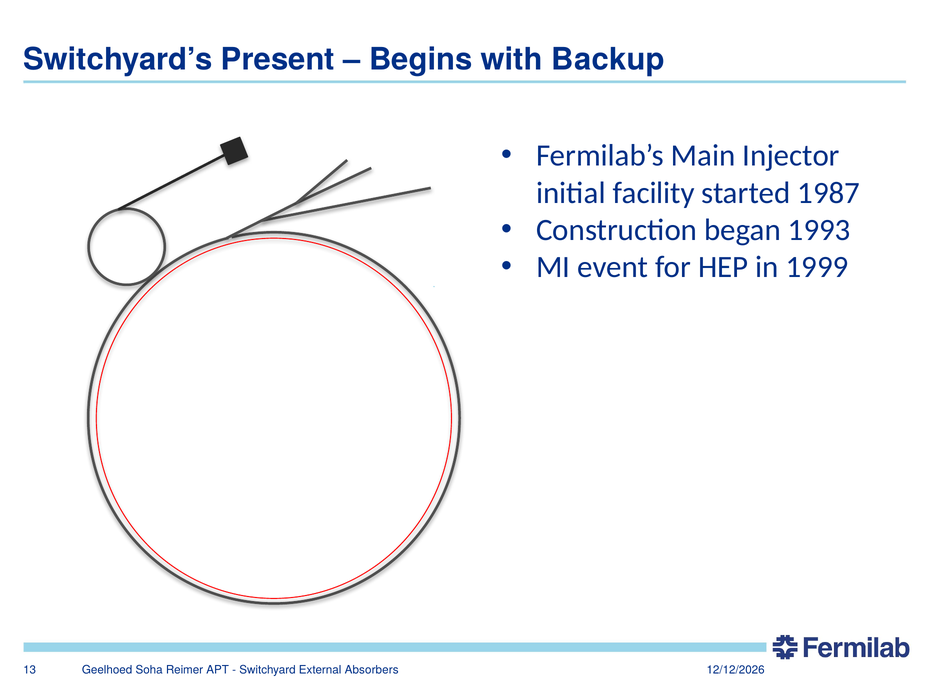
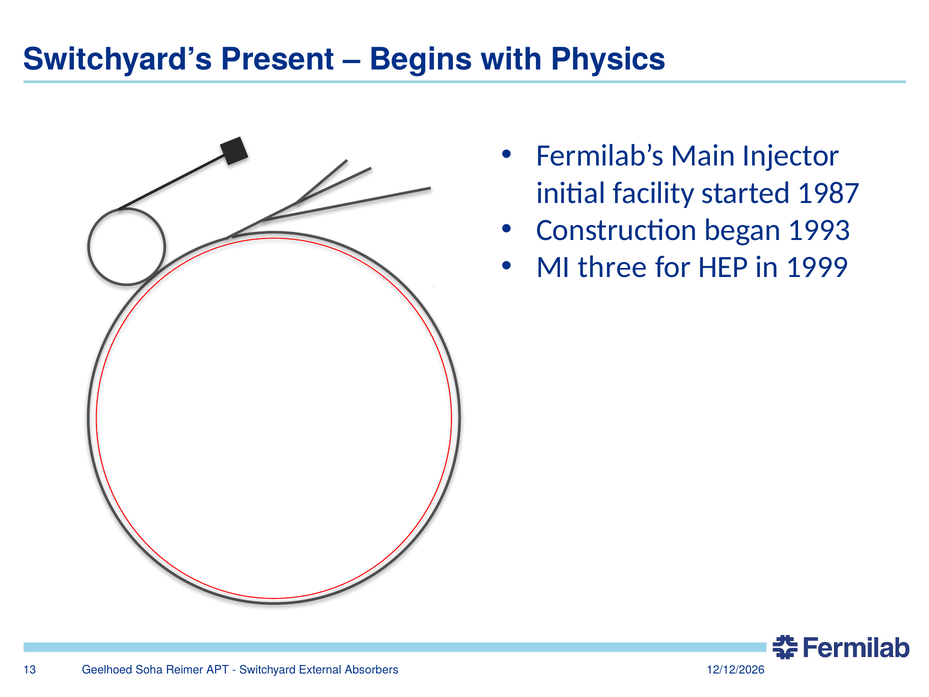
Backup: Backup -> Physics
event: event -> three
